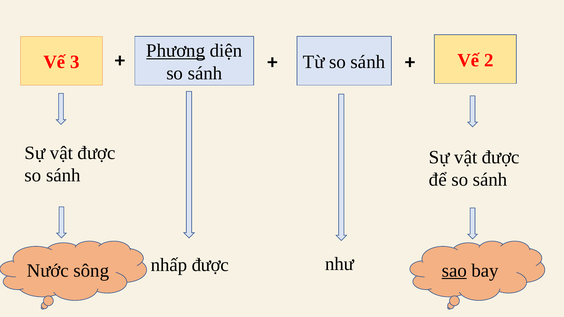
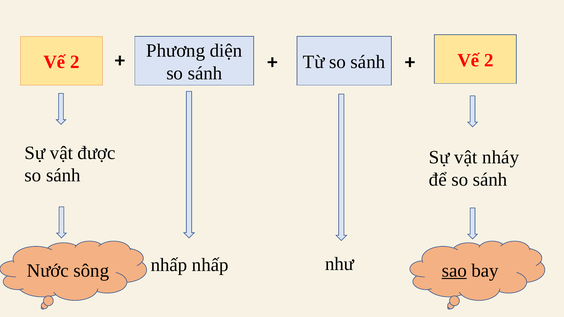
Phương underline: present -> none
3 at (75, 62): 3 -> 2
được at (501, 157): được -> nháy
nhấp được: được -> nhấp
